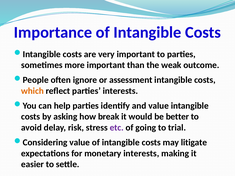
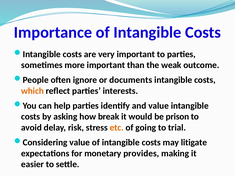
assessment: assessment -> documents
better: better -> prison
etc colour: purple -> orange
monetary interests: interests -> provides
